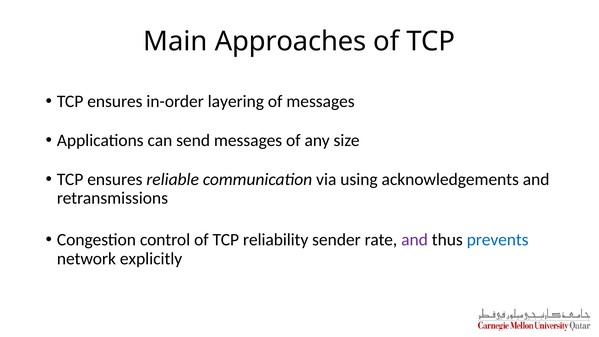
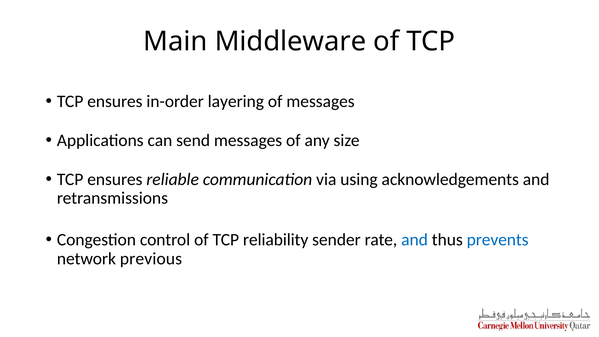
Approaches: Approaches -> Middleware
and at (415, 240) colour: purple -> blue
explicitly: explicitly -> previous
